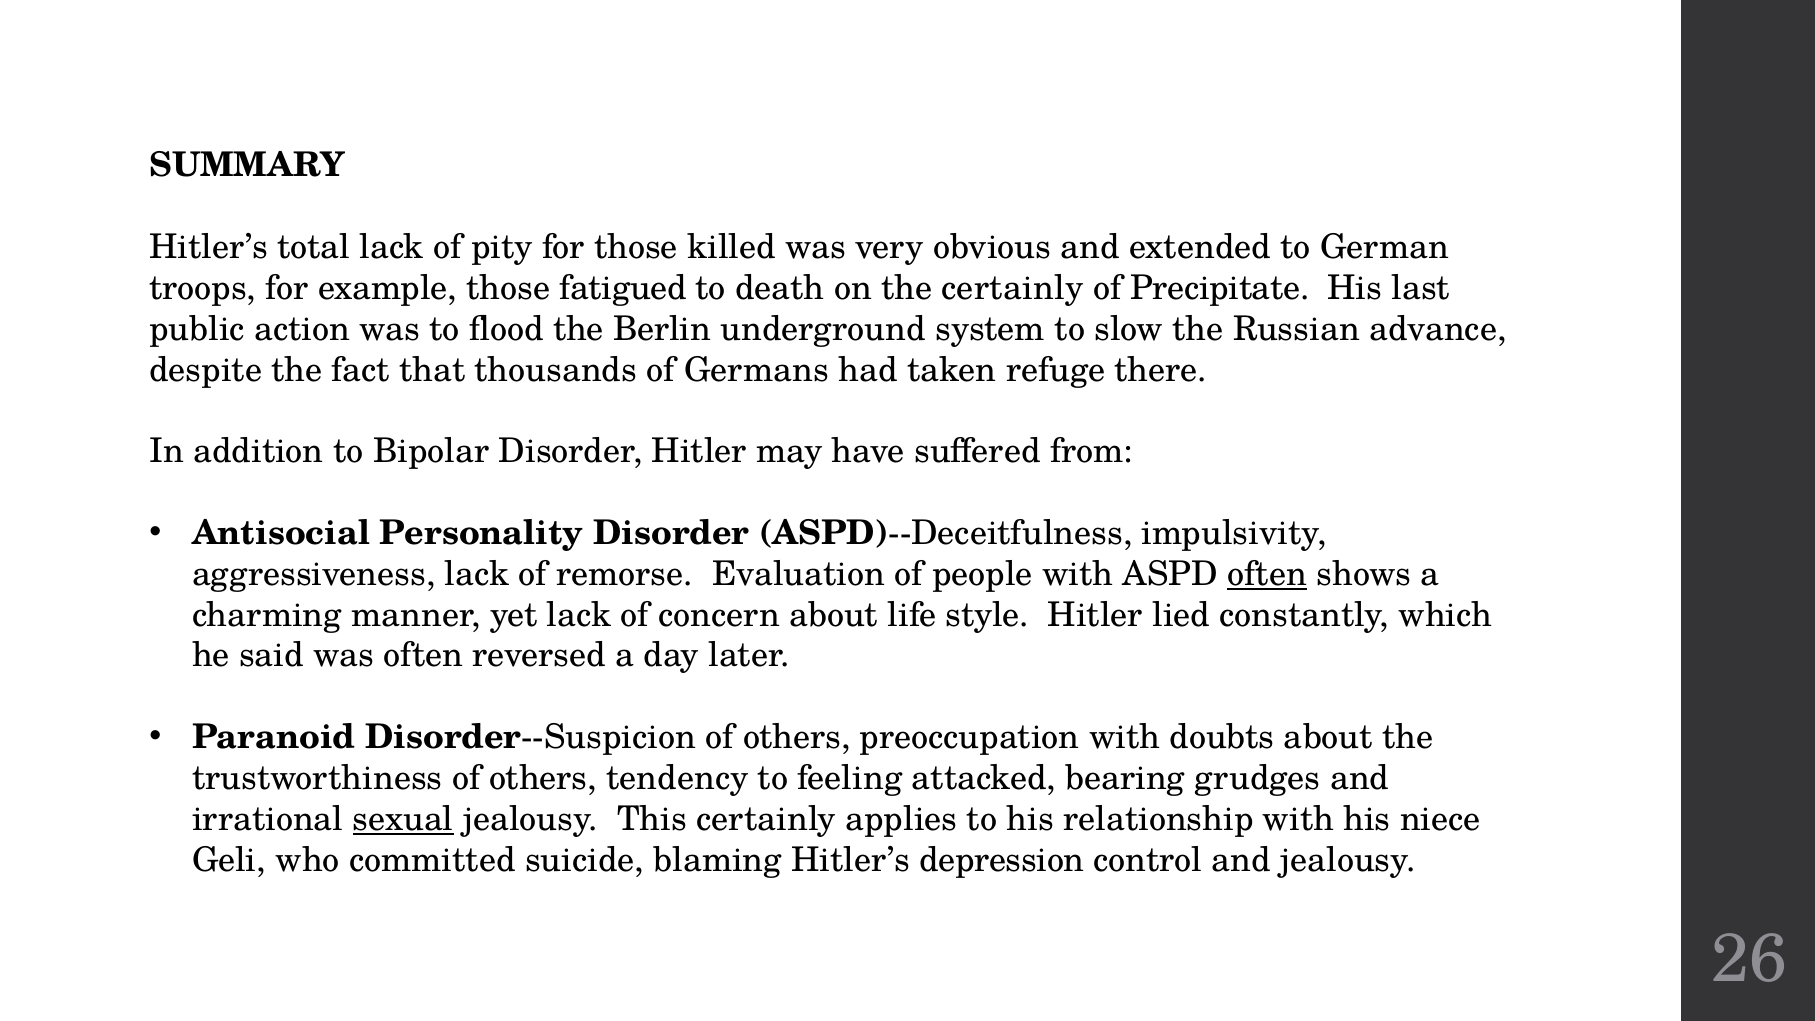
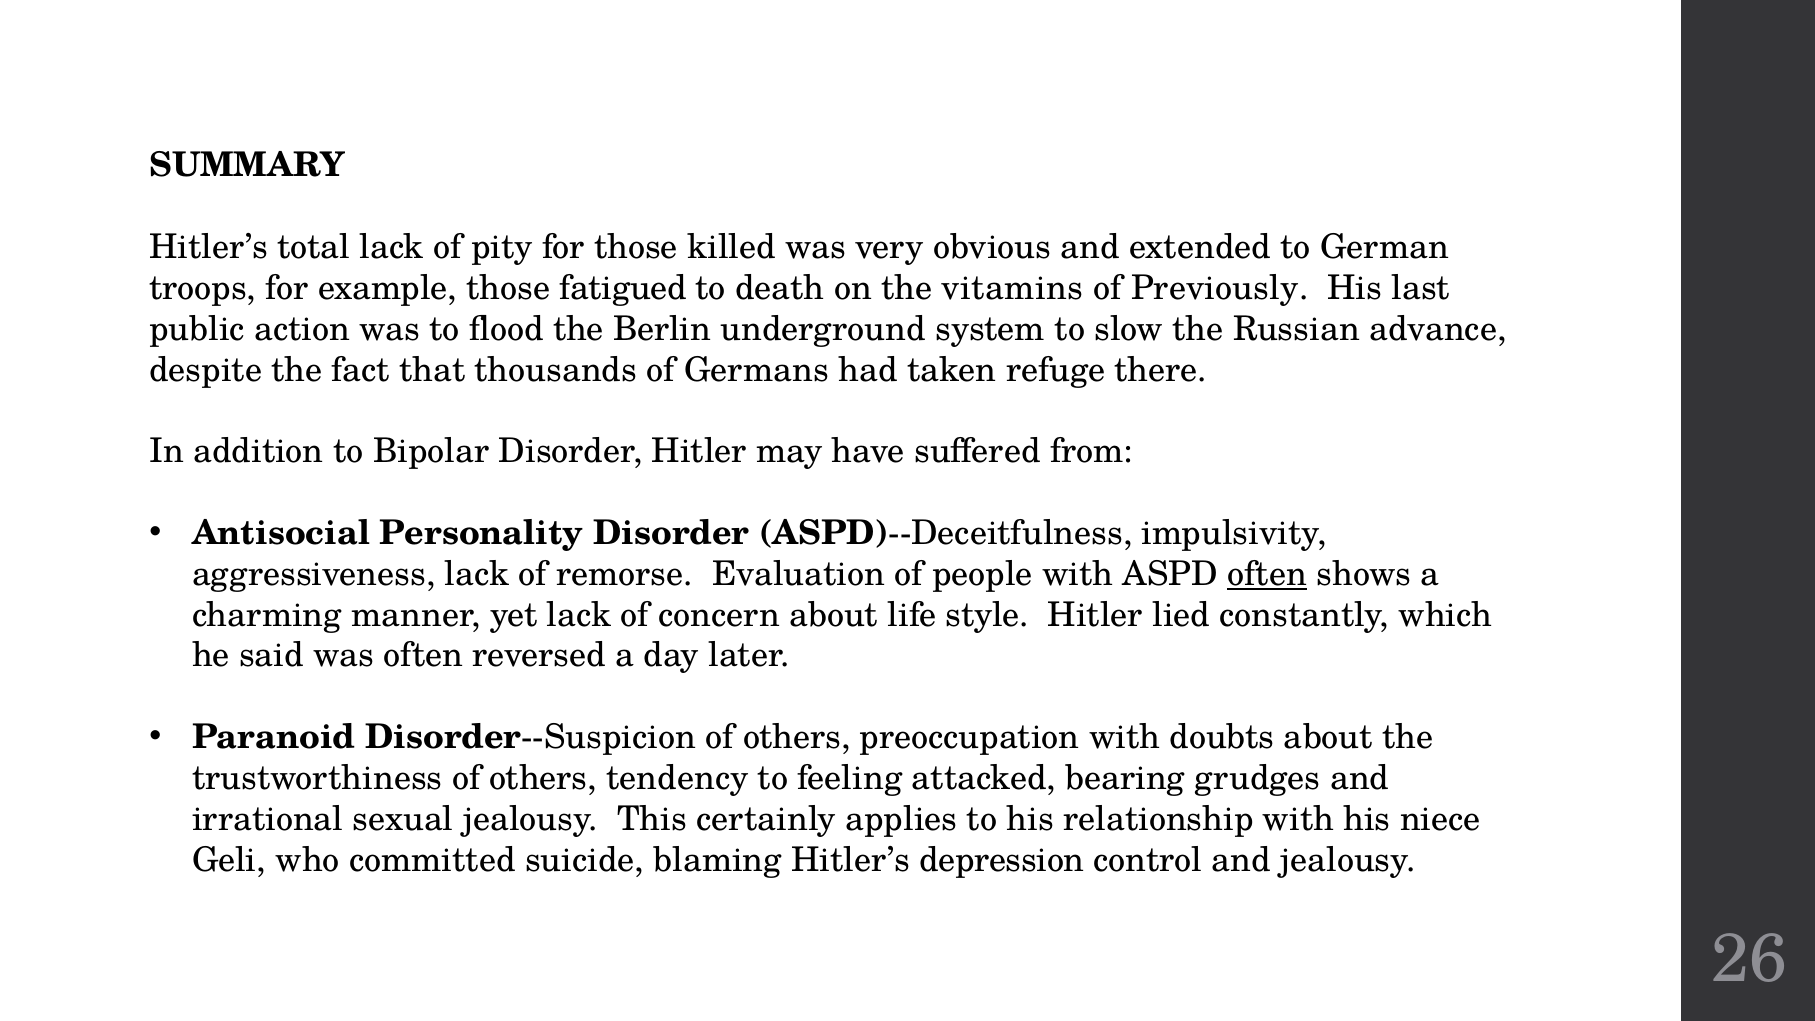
the certainly: certainly -> vitamins
Precipitate: Precipitate -> Previously
sexual underline: present -> none
